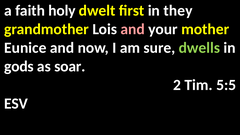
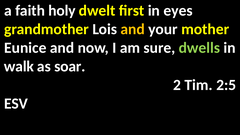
they: they -> eyes
and at (133, 29) colour: pink -> yellow
gods: gods -> walk
5:5: 5:5 -> 2:5
